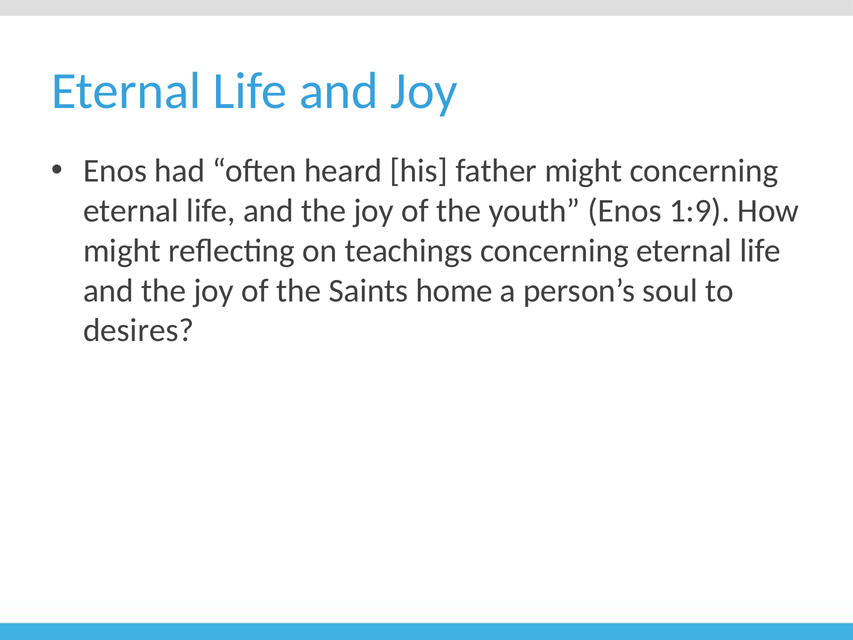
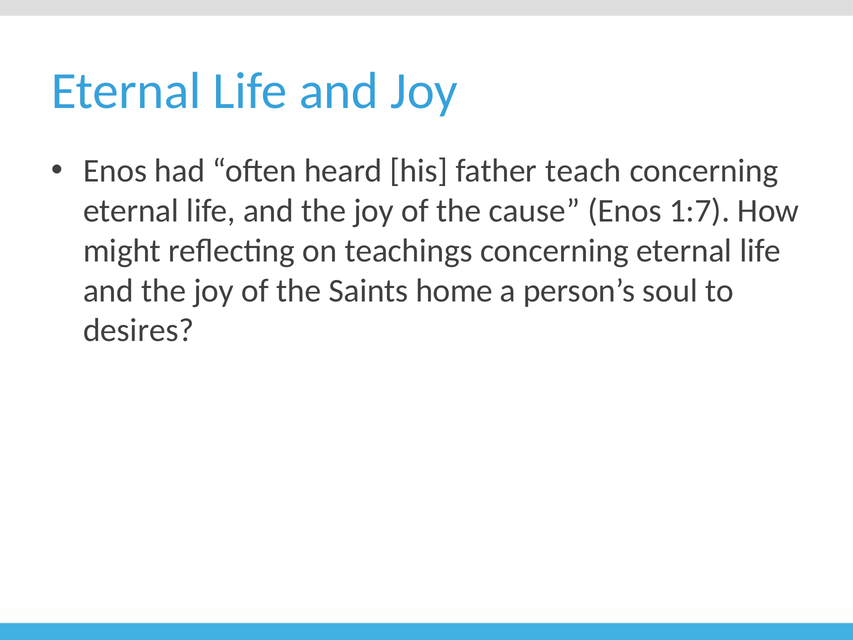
father might: might -> teach
youth: youth -> cause
1:9: 1:9 -> 1:7
